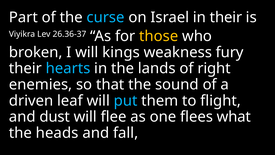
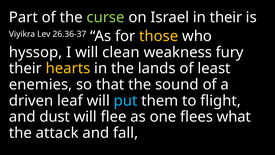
curse colour: light blue -> light green
broken: broken -> hyssop
kings: kings -> clean
hearts colour: light blue -> yellow
right: right -> least
heads: heads -> attack
